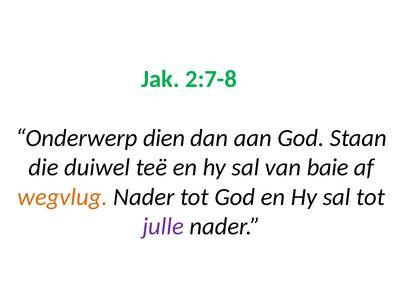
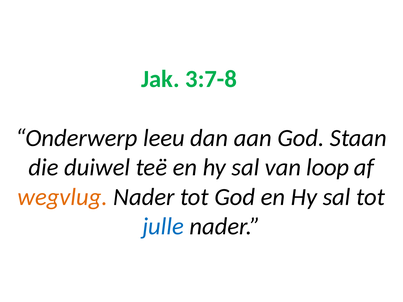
2:7-8: 2:7-8 -> 3:7-8
dien: dien -> leeu
baie: baie -> loop
julle colour: purple -> blue
